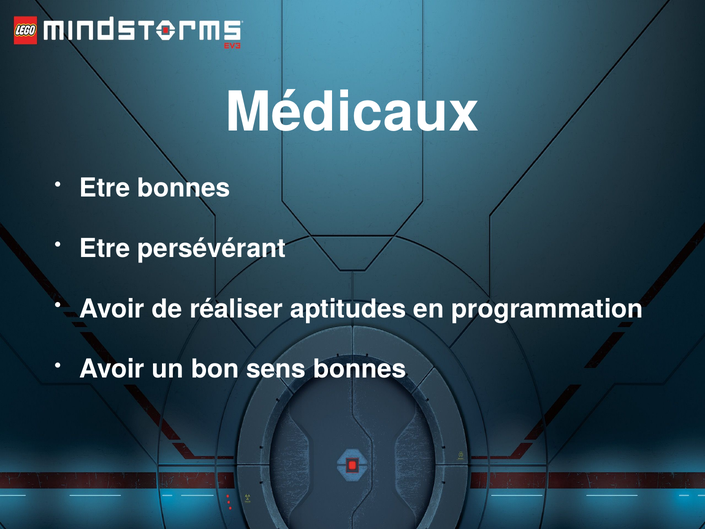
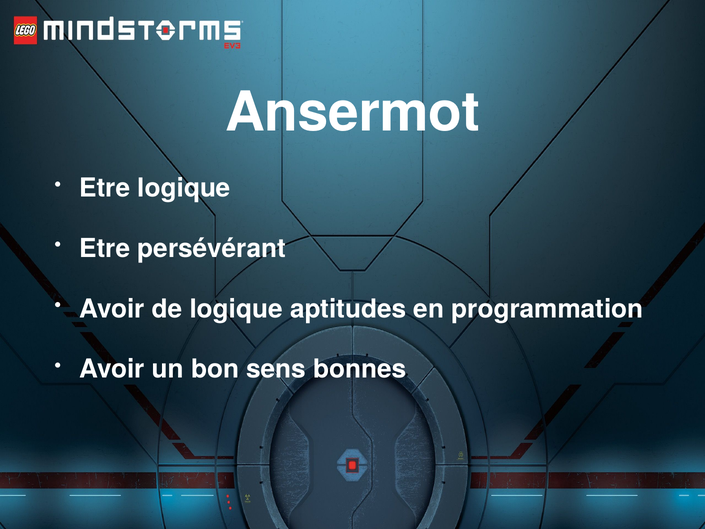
Médicaux: Médicaux -> Ansermot
Etre bonnes: bonnes -> logique
de réaliser: réaliser -> logique
